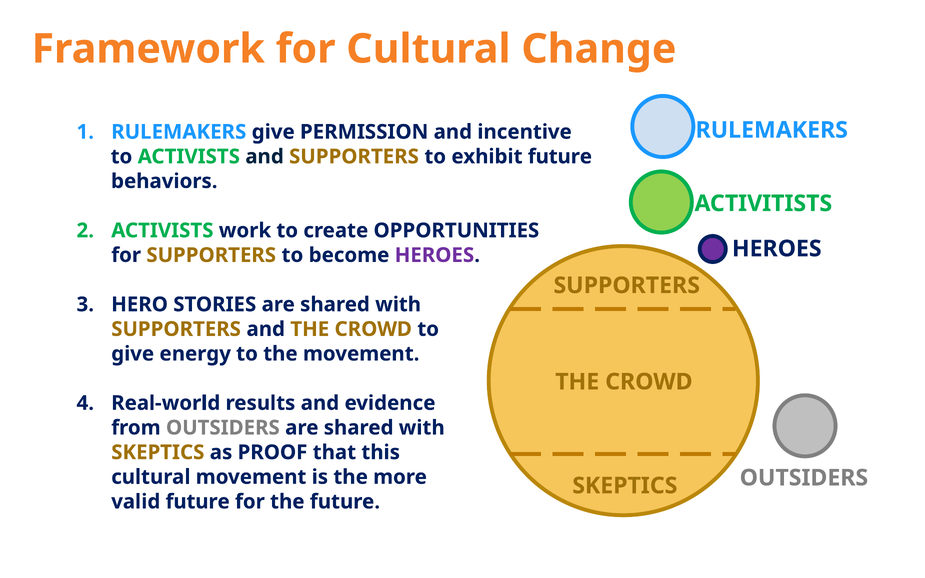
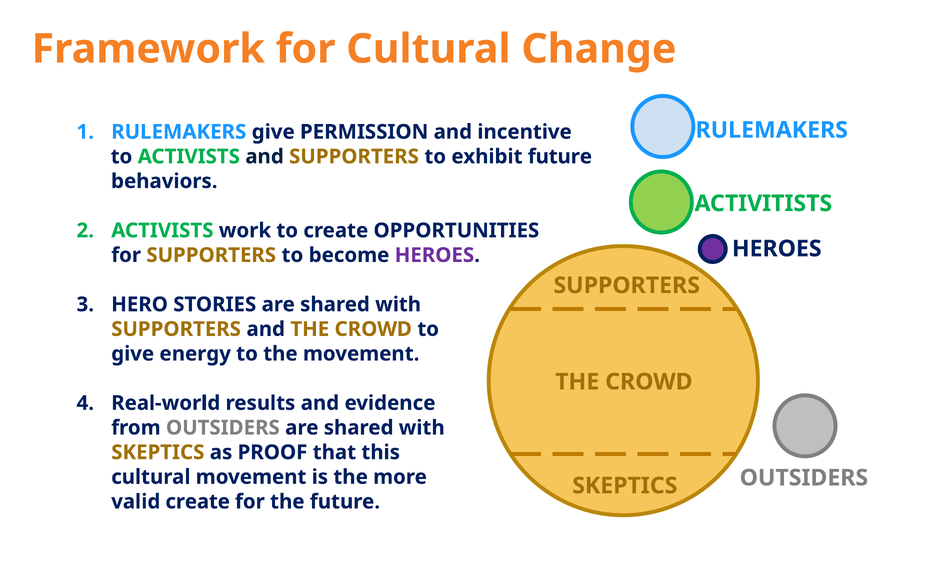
valid future: future -> create
